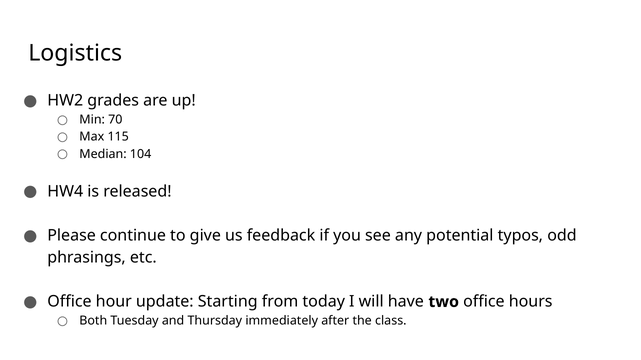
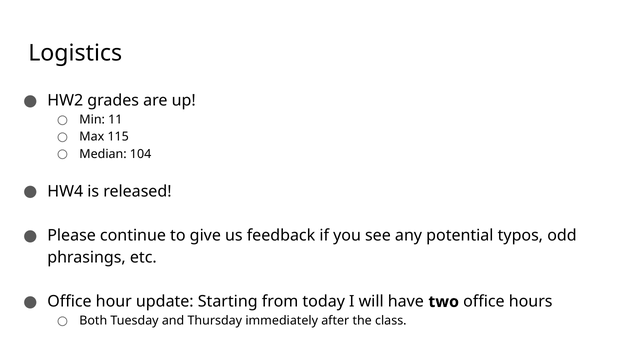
70: 70 -> 11
